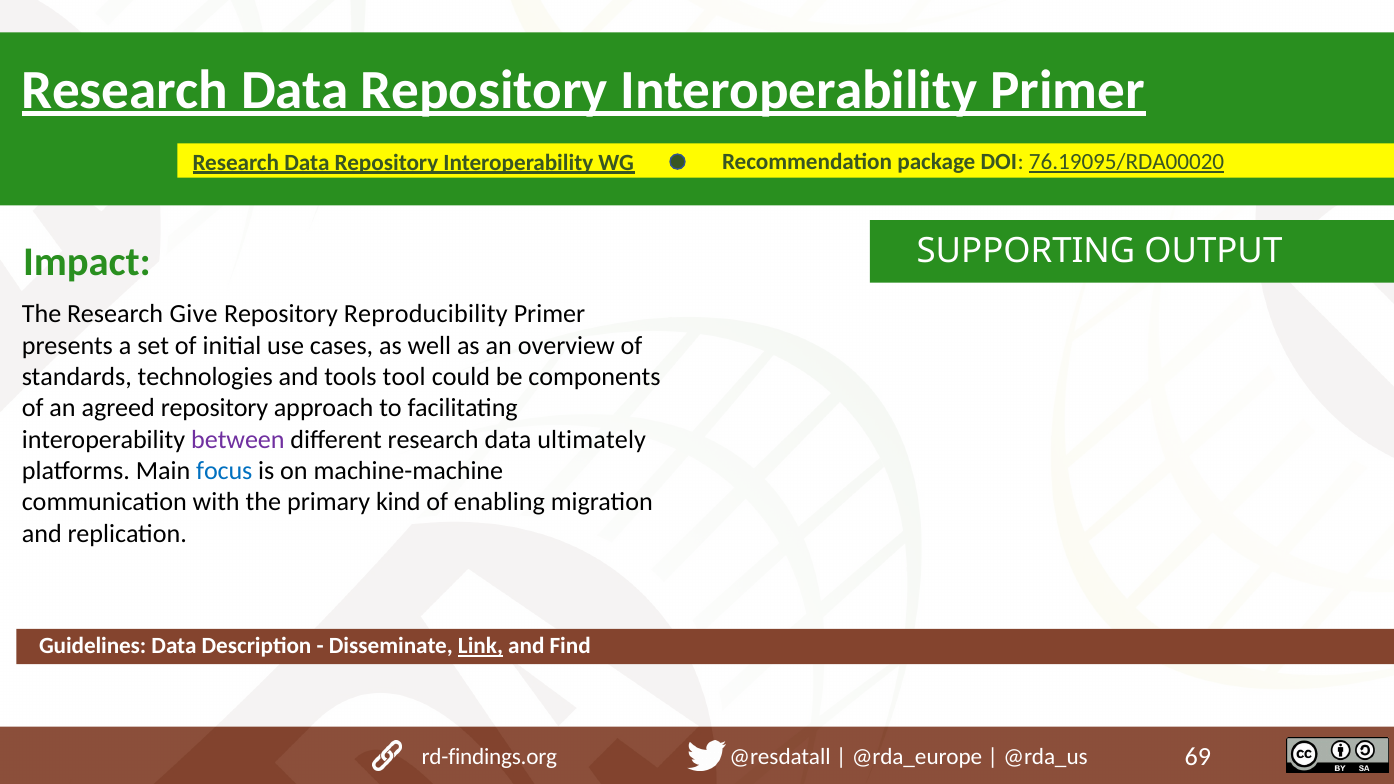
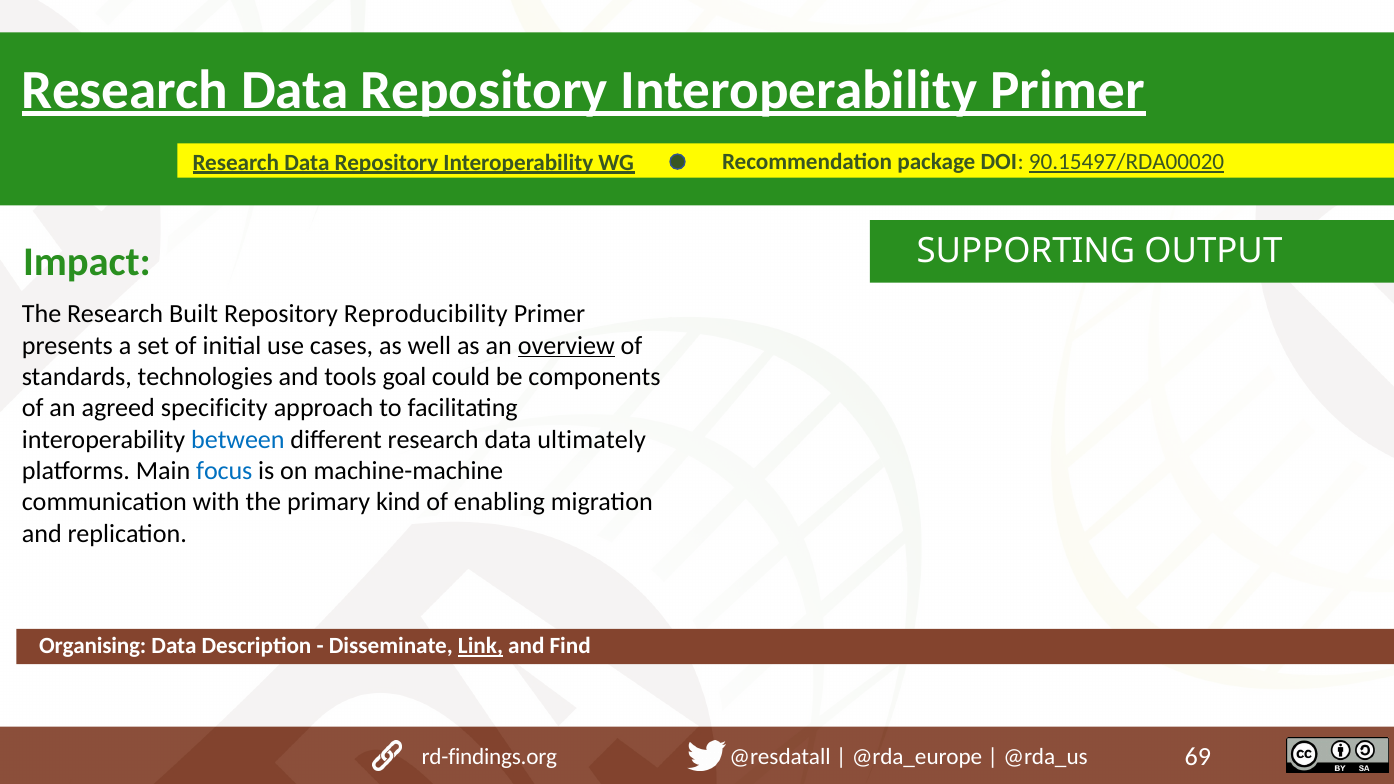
76.19095/RDA00020: 76.19095/RDA00020 -> 90.15497/RDA00020
Give: Give -> Built
overview underline: none -> present
tool: tool -> goal
agreed repository: repository -> specificity
between colour: purple -> blue
Guidelines: Guidelines -> Organising
